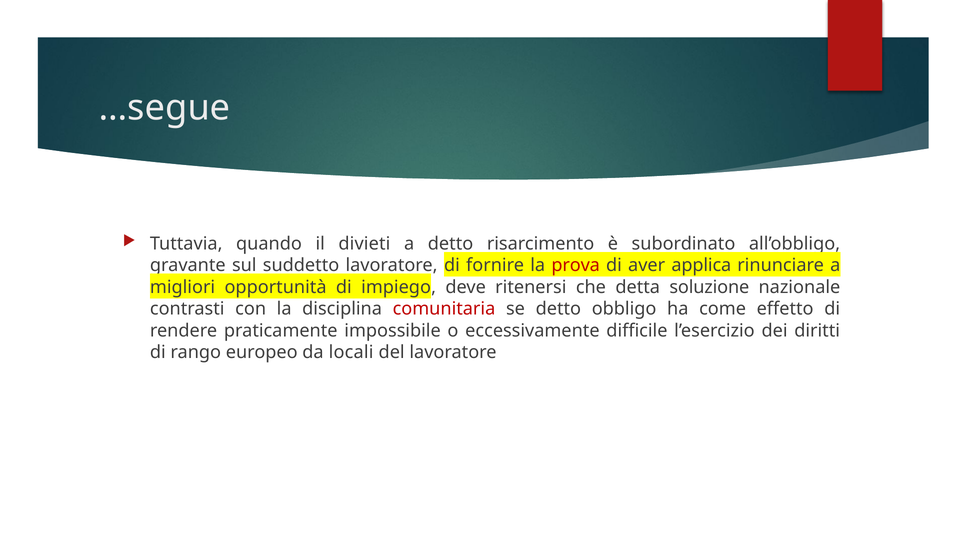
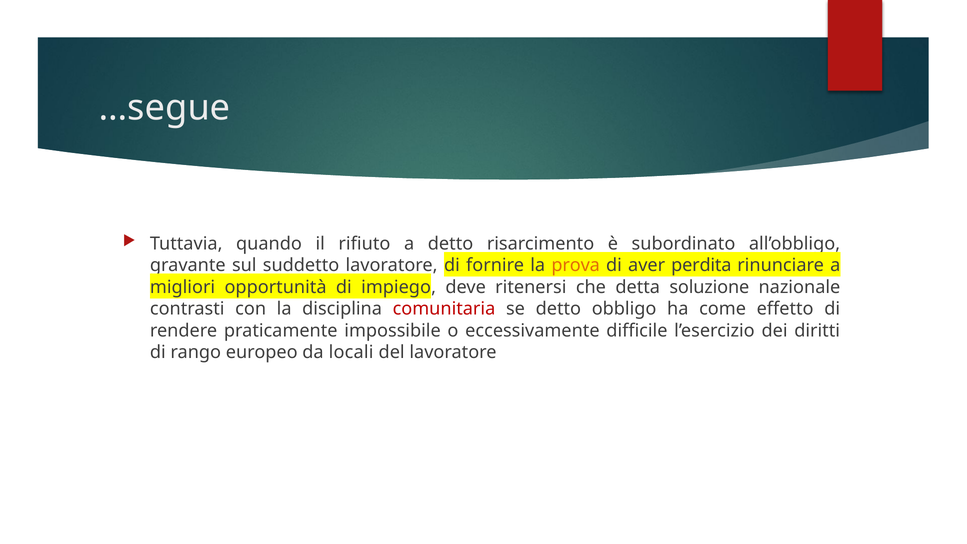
divieti: divieti -> rifiuto
prova colour: red -> orange
applica: applica -> perdita
